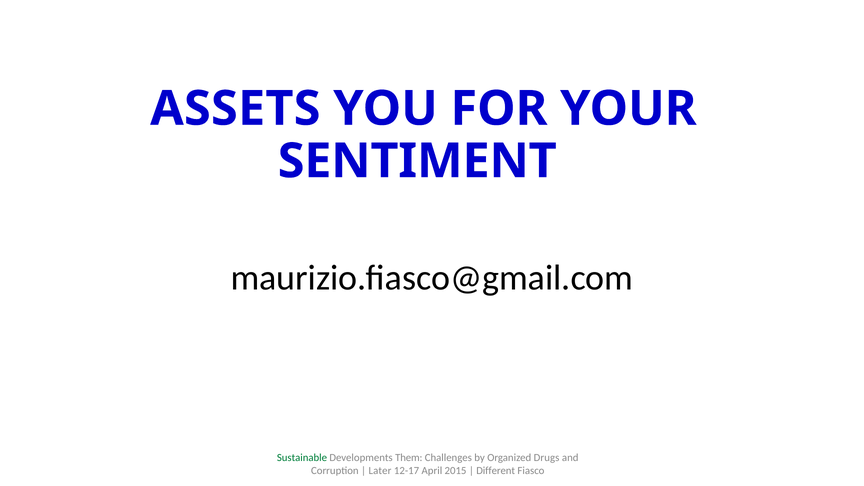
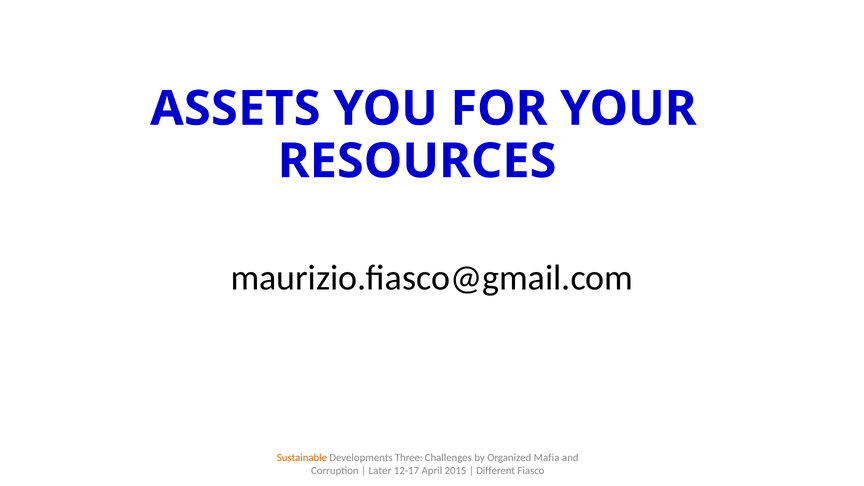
SENTIMENT: SENTIMENT -> RESOURCES
Sustainable colour: green -> orange
Them: Them -> Three
Drugs: Drugs -> Mafia
